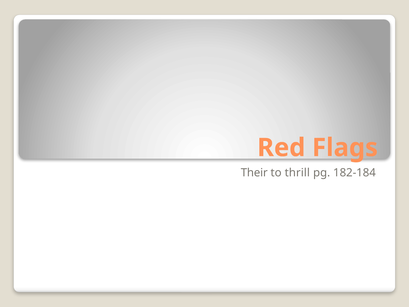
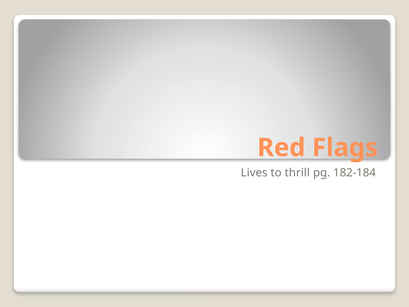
Their: Their -> Lives
